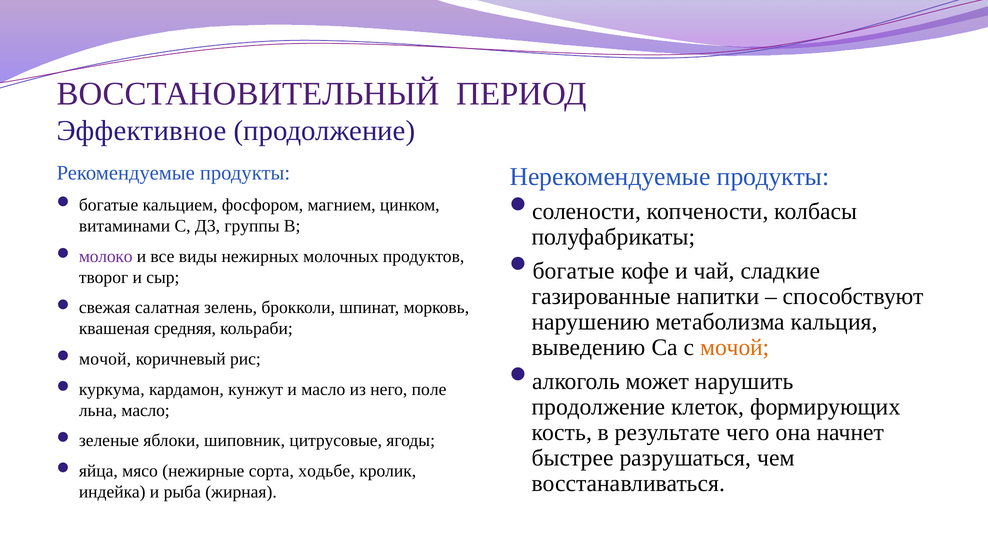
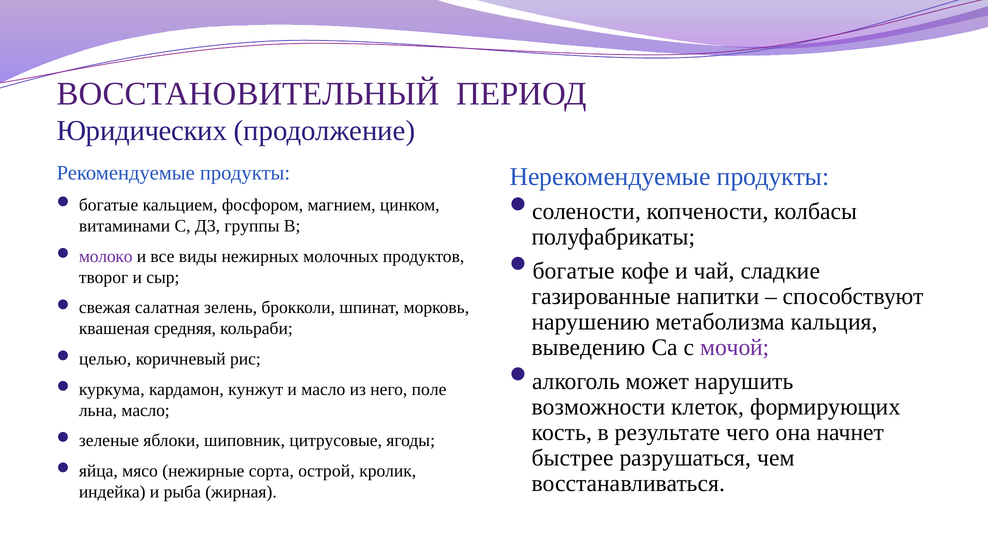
Эффективное: Эффективное -> Юридических
мочой at (735, 347) colour: orange -> purple
мочой at (105, 359): мочой -> целью
продолжение at (599, 407): продолжение -> возможности
ходьбе: ходьбе -> острой
